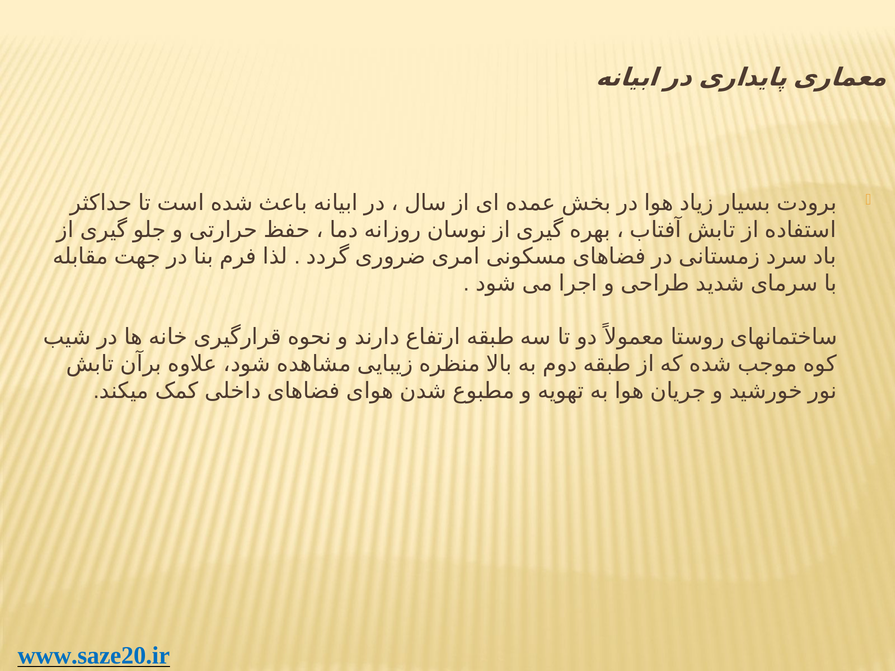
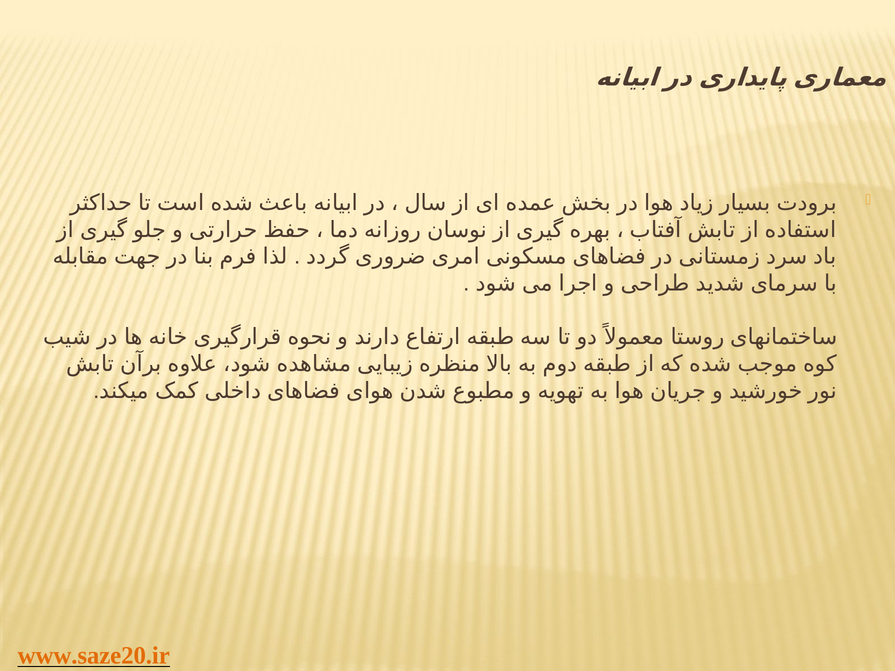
www.saze20.ir colour: blue -> orange
